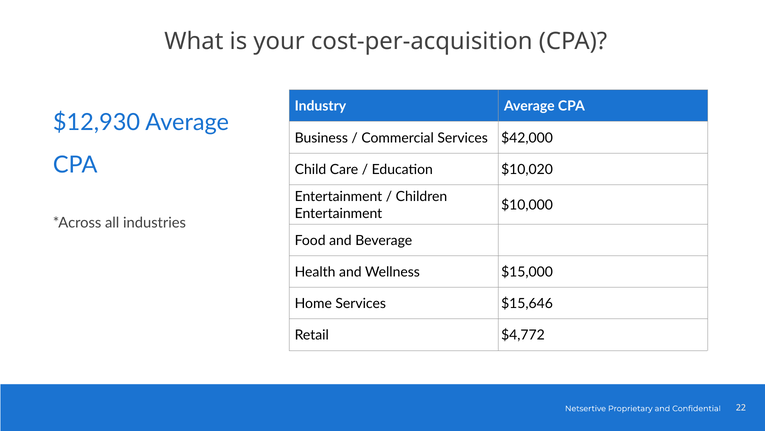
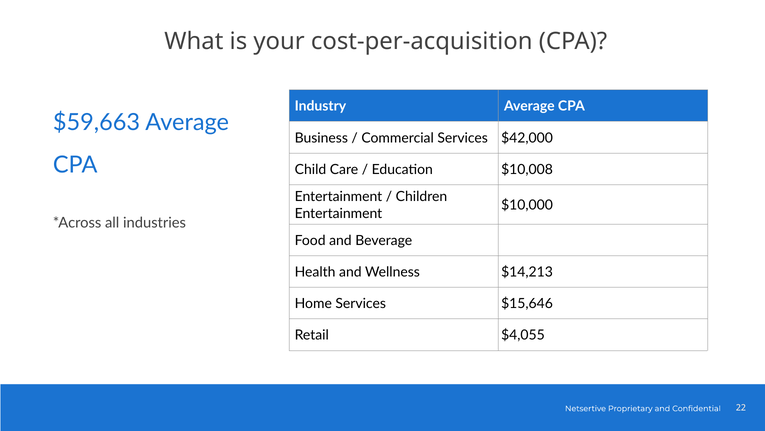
$12,930: $12,930 -> $59,663
$10,020: $10,020 -> $10,008
$15,000: $15,000 -> $14,213
$4,772: $4,772 -> $4,055
